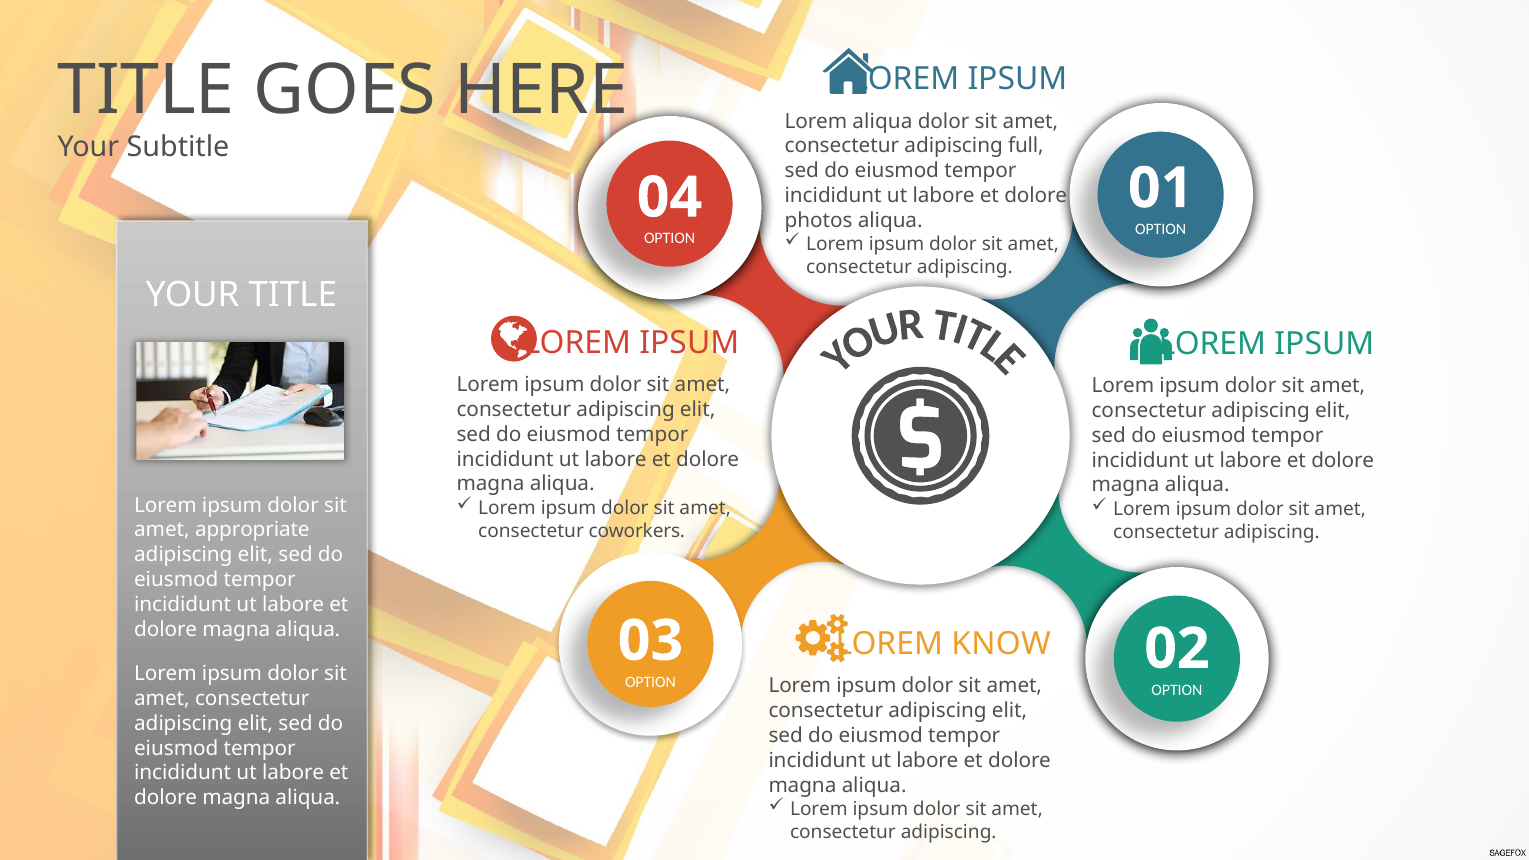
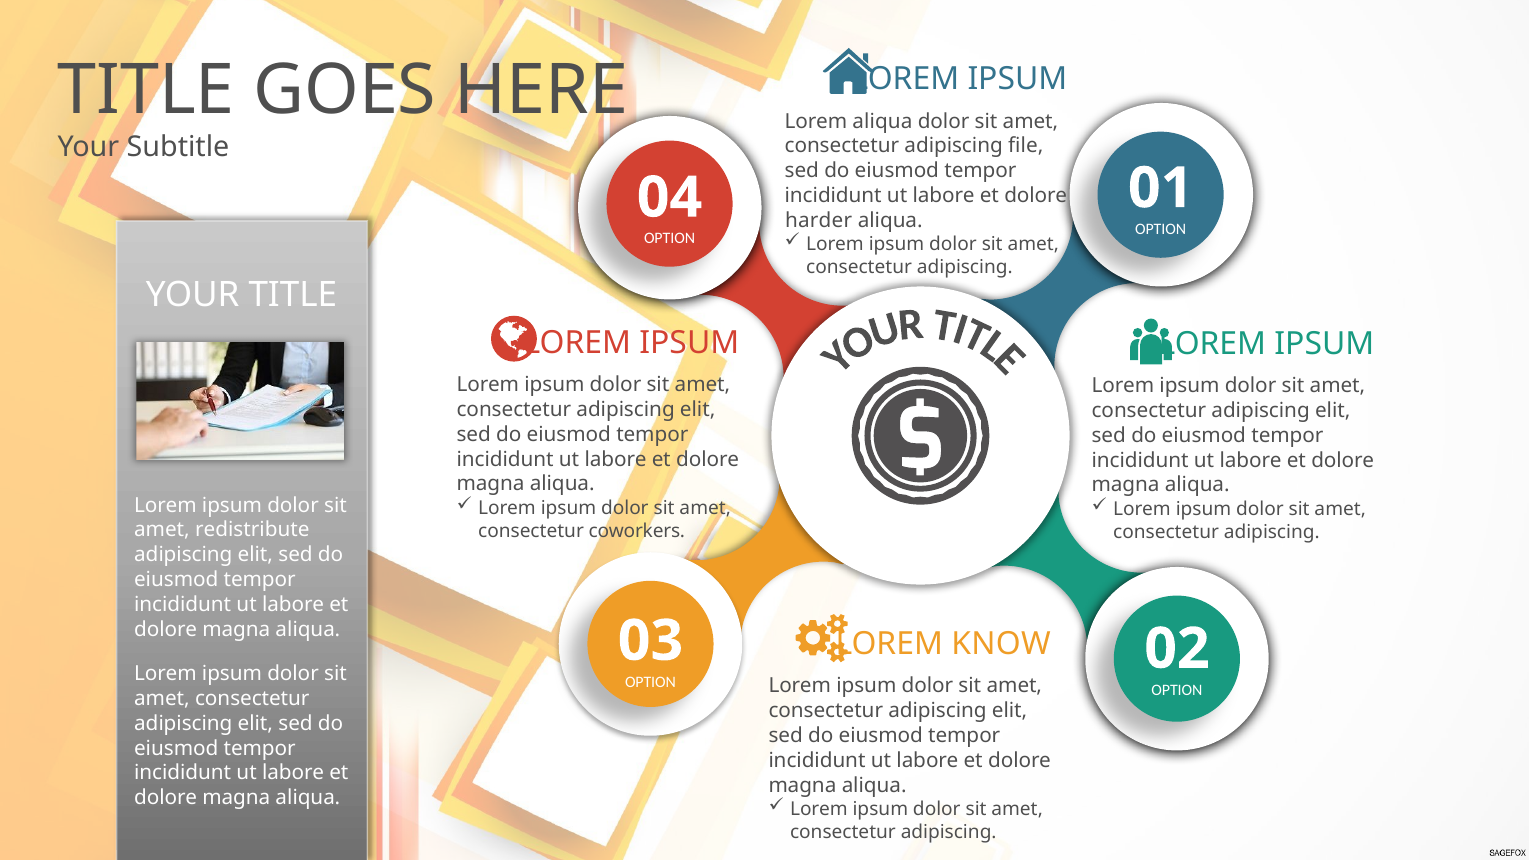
full: full -> file
photos: photos -> harder
appropriate: appropriate -> redistribute
